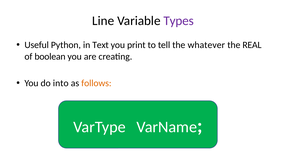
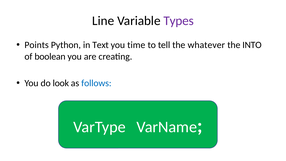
Useful: Useful -> Points
print: print -> time
REAL: REAL -> INTO
into: into -> look
follows colour: orange -> blue
